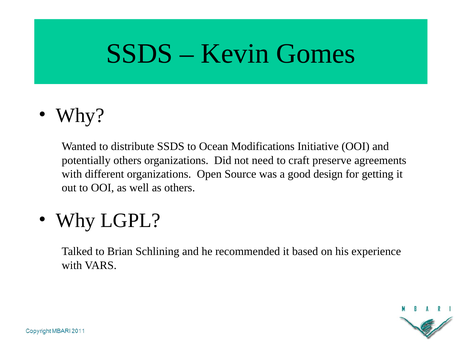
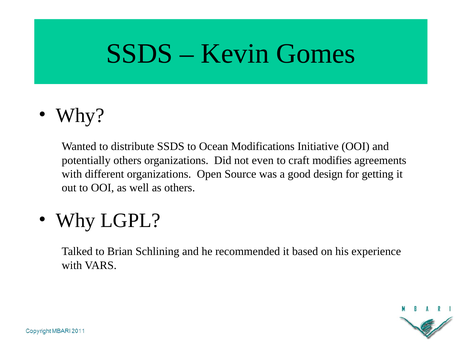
need: need -> even
preserve: preserve -> modifies
